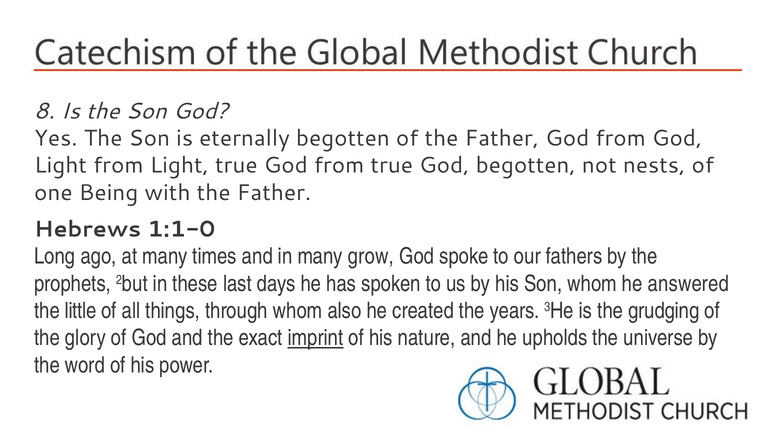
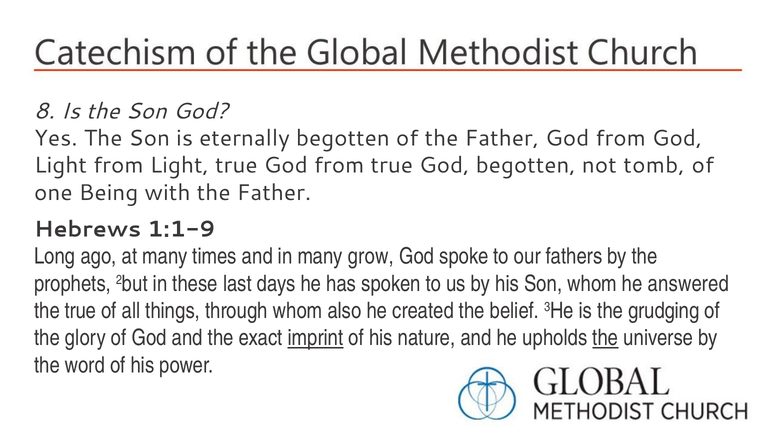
nests: nests -> tomb
1:1-0: 1:1-0 -> 1:1-9
the little: little -> true
years: years -> belief
the at (605, 338) underline: none -> present
